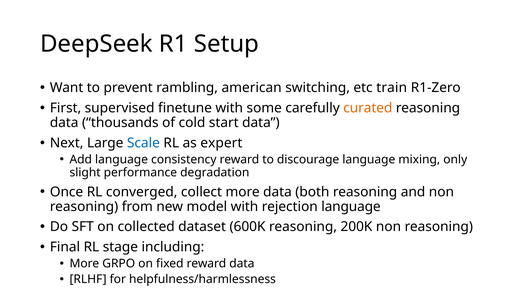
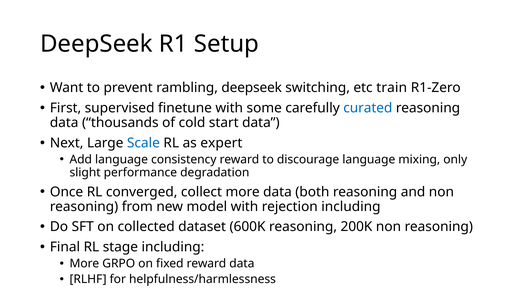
rambling american: american -> deepseek
curated colour: orange -> blue
rejection language: language -> including
